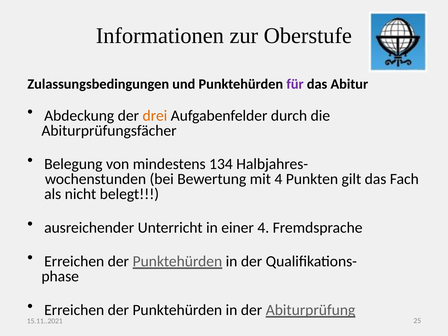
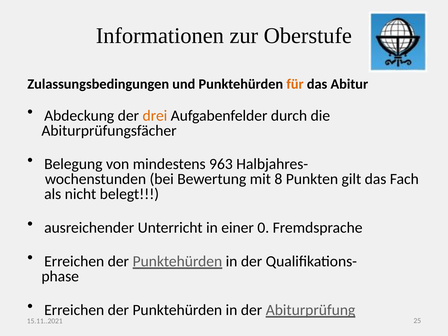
für colour: purple -> orange
134: 134 -> 963
mit 4: 4 -> 8
einer 4: 4 -> 0
